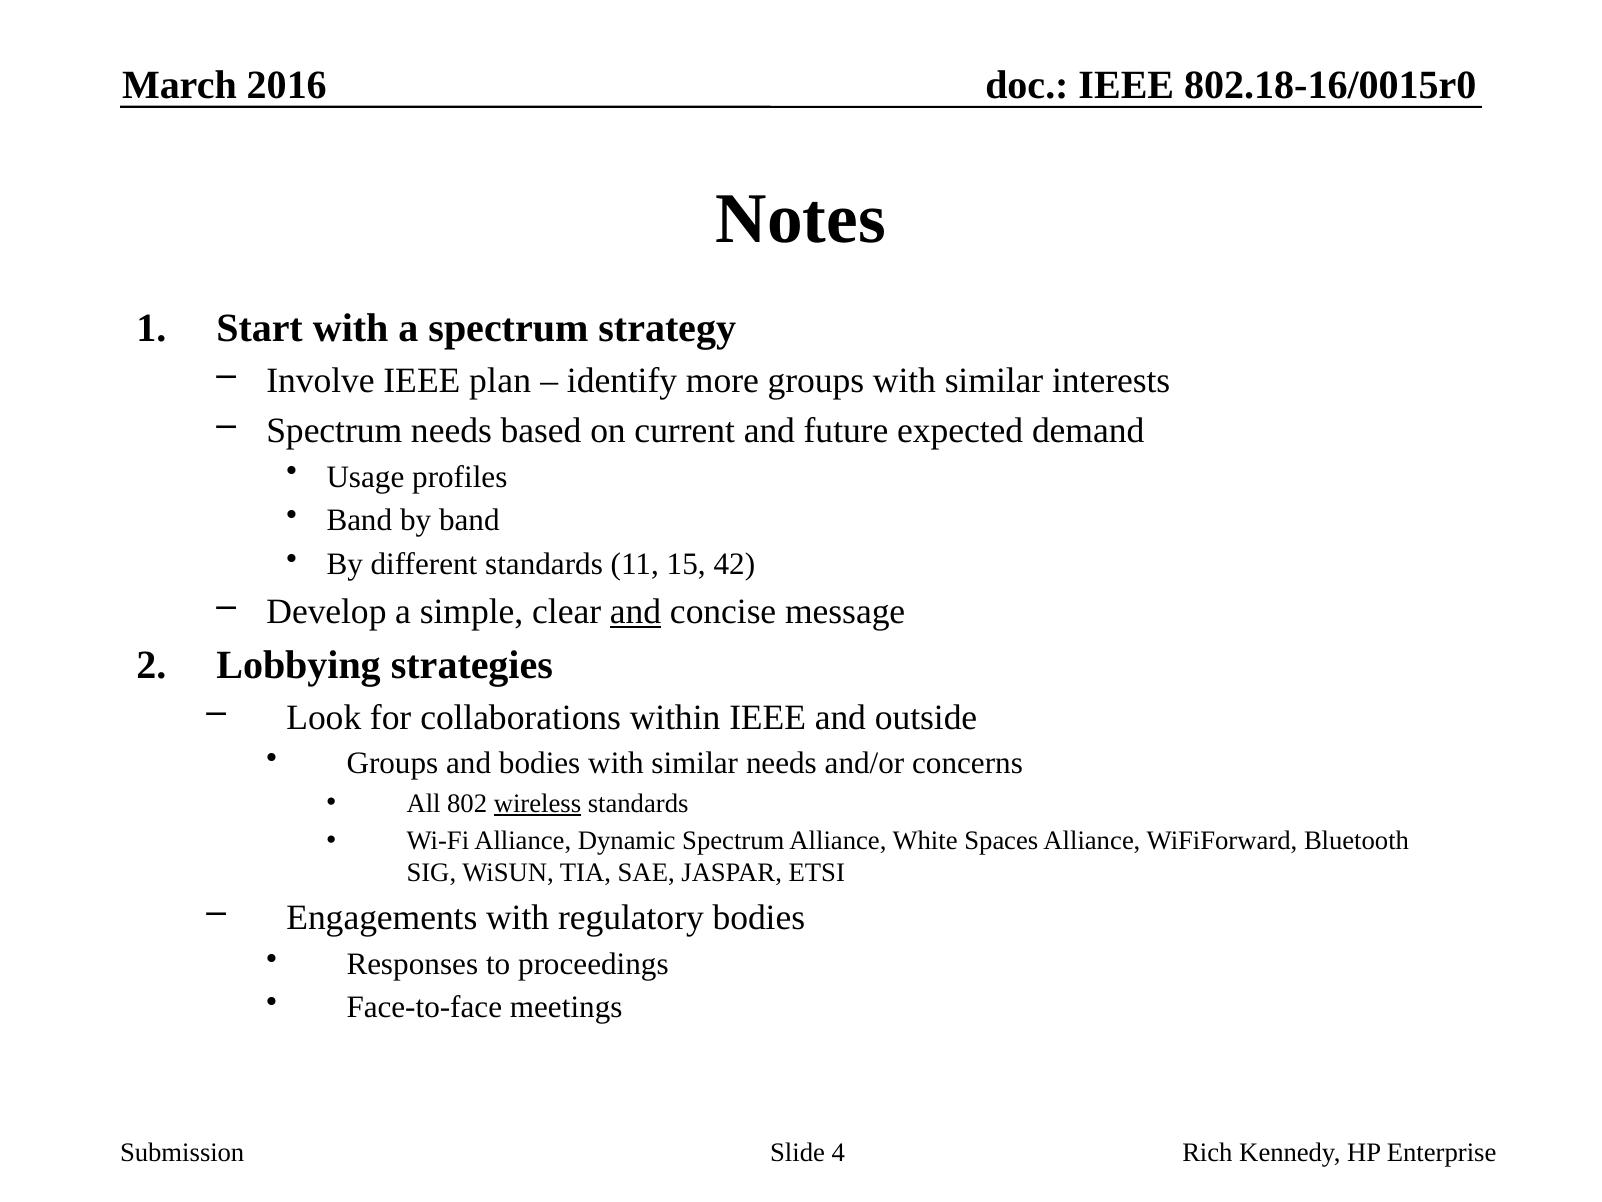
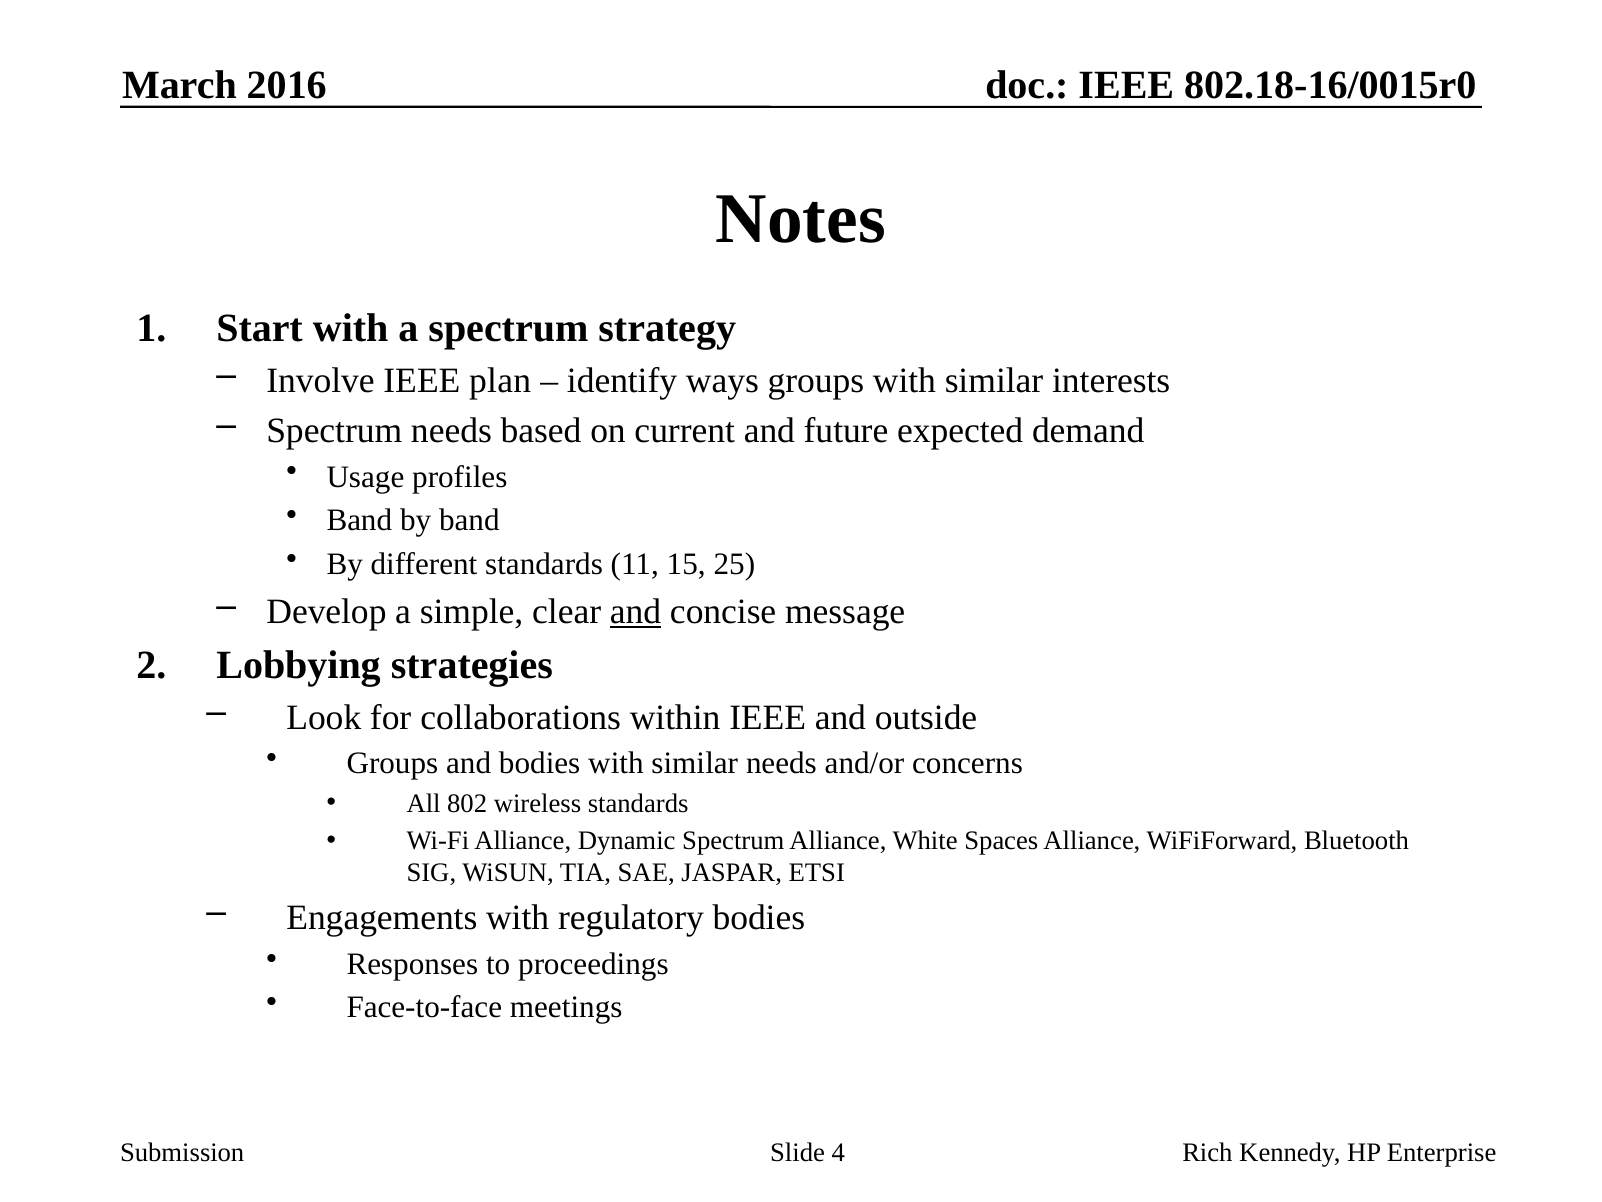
more: more -> ways
42: 42 -> 25
wireless underline: present -> none
